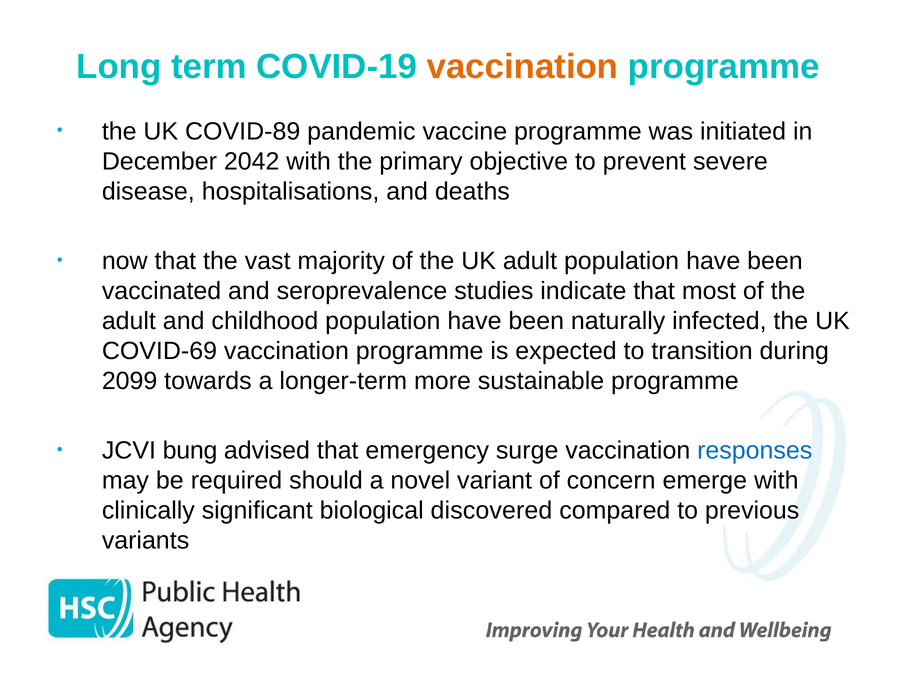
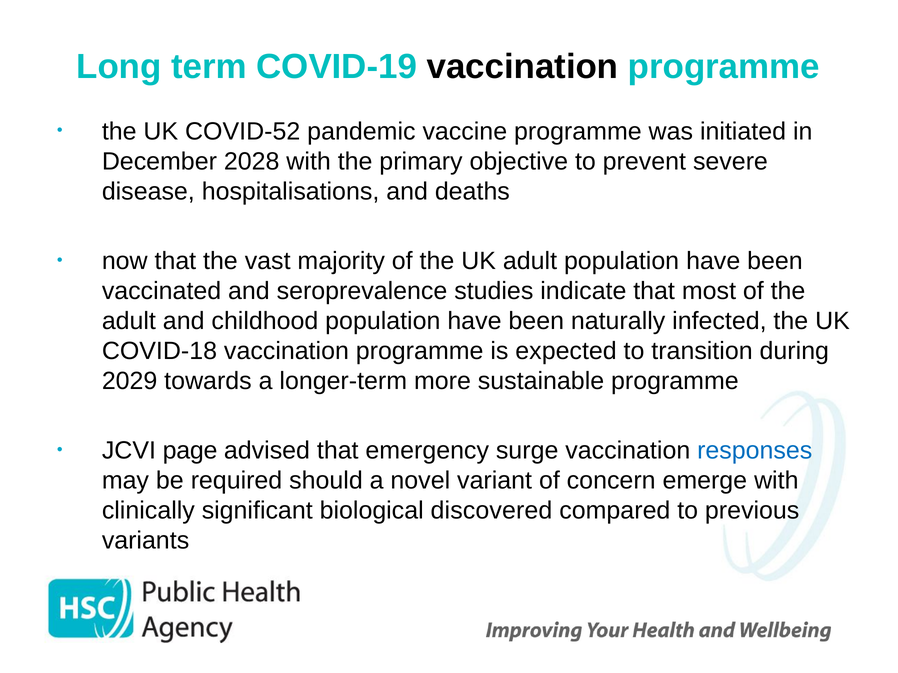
vaccination at (522, 67) colour: orange -> black
COVID-89: COVID-89 -> COVID-52
2042: 2042 -> 2028
COVID-69: COVID-69 -> COVID-18
2099: 2099 -> 2029
bung: bung -> page
